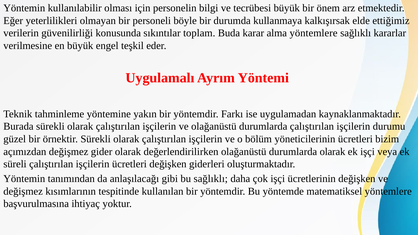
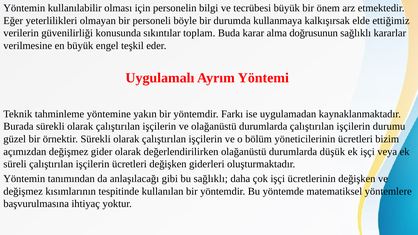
alma yöntemlere: yöntemlere -> doğrusunun
durumlarda olarak: olarak -> düşük
